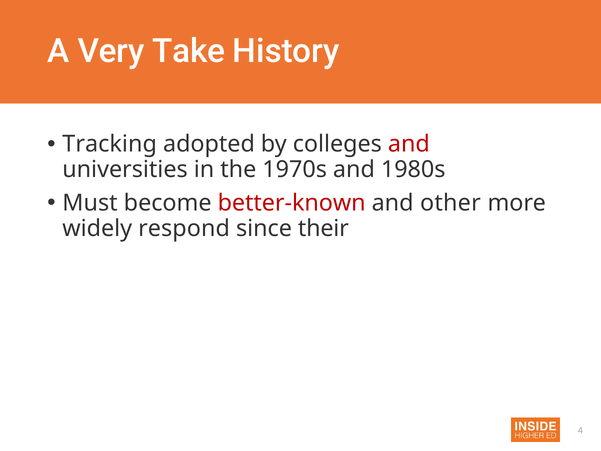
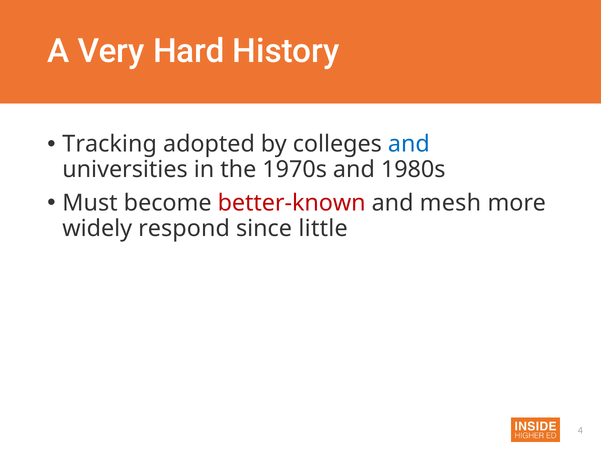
Take: Take -> Hard
and at (409, 144) colour: red -> blue
other: other -> mesh
their: their -> little
